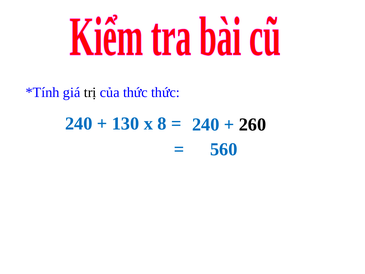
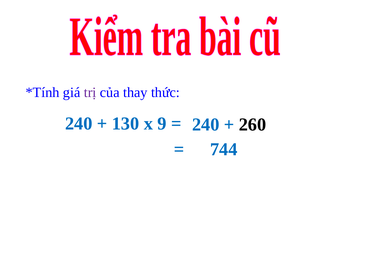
trị colour: black -> purple
của thức: thức -> thay
8: 8 -> 9
560: 560 -> 744
